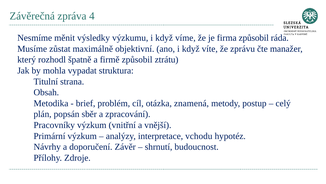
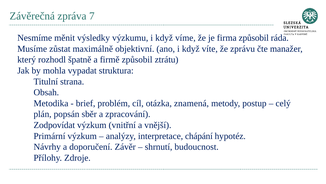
4: 4 -> 7
Pracovníky: Pracovníky -> Zodpovídat
vchodu: vchodu -> chápání
